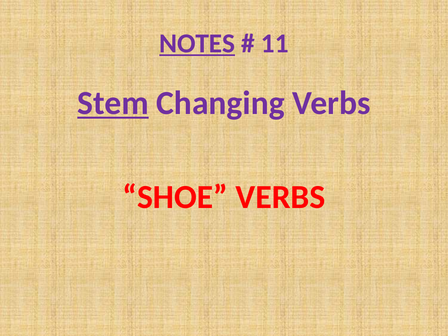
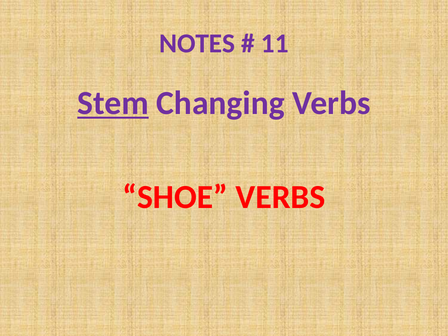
NOTES underline: present -> none
